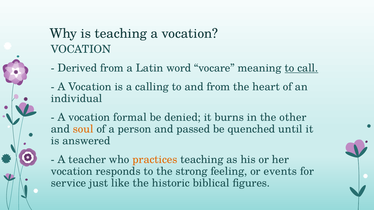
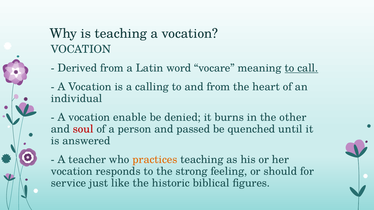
formal: formal -> enable
soul colour: orange -> red
events: events -> should
